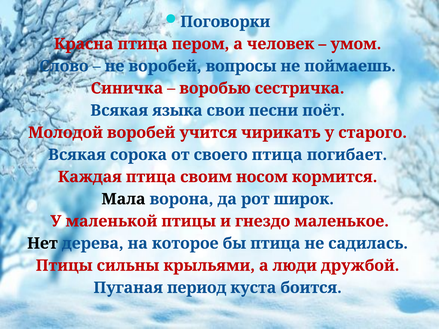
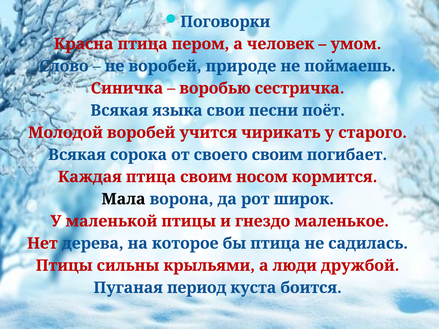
вопросы: вопросы -> природе
своего птица: птица -> своим
Нет colour: black -> red
